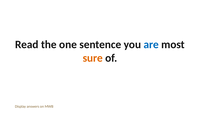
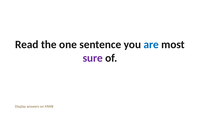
sure colour: orange -> purple
